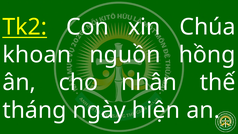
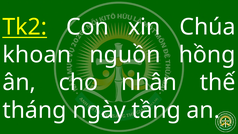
hiện: hiện -> tầng
